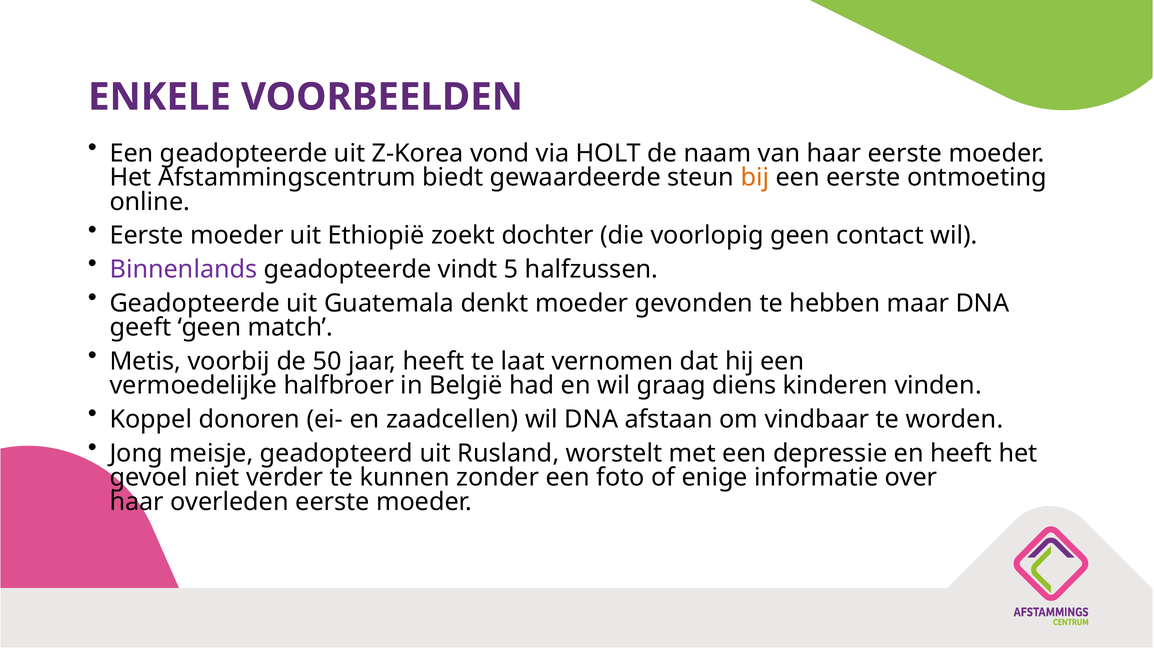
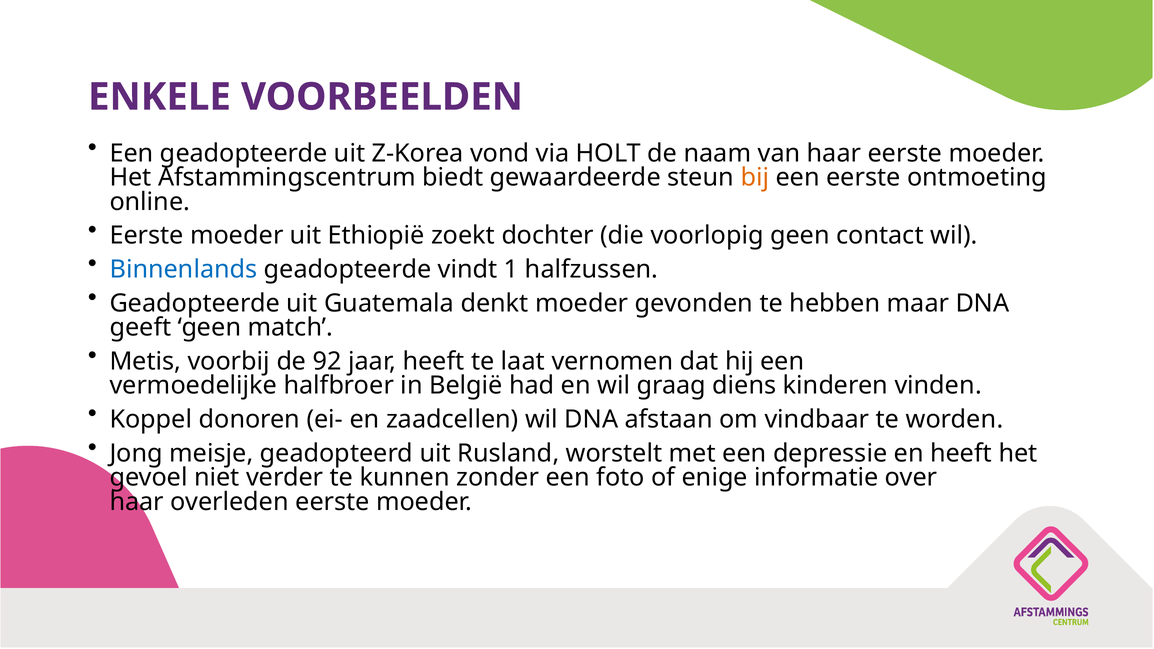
Binnenlands colour: purple -> blue
5: 5 -> 1
50: 50 -> 92
